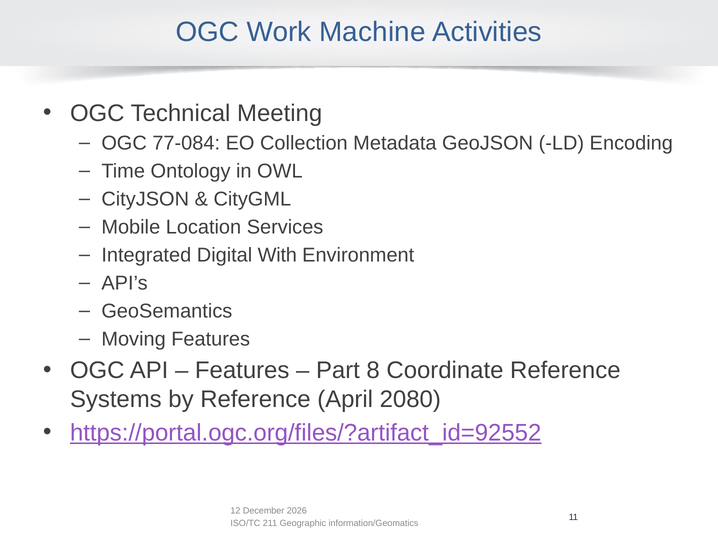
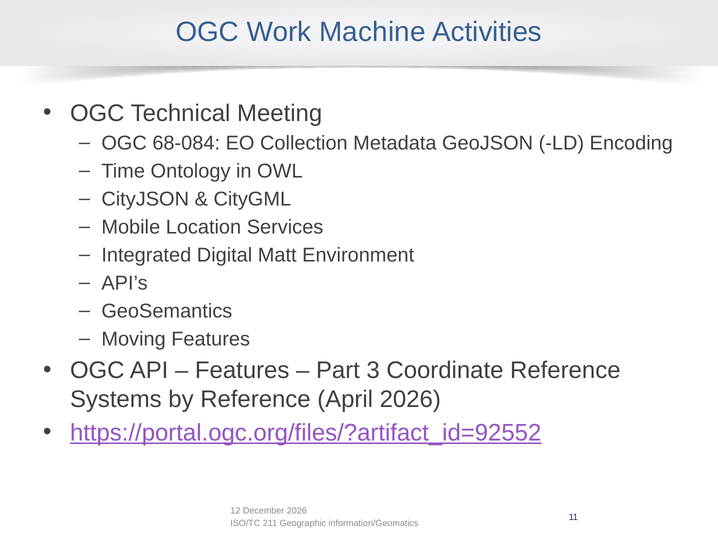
77-084: 77-084 -> 68-084
With: With -> Matt
8: 8 -> 3
April 2080: 2080 -> 2026
